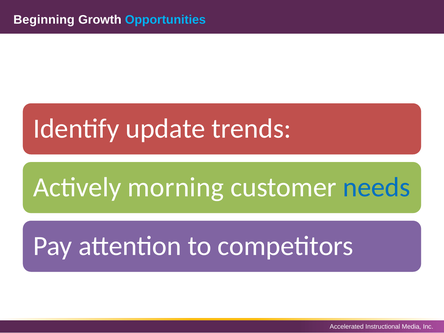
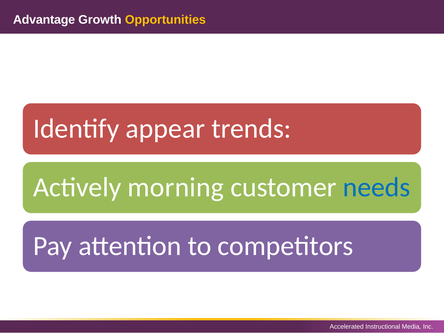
Beginning: Beginning -> Advantage
Opportunities colour: light blue -> yellow
update: update -> appear
